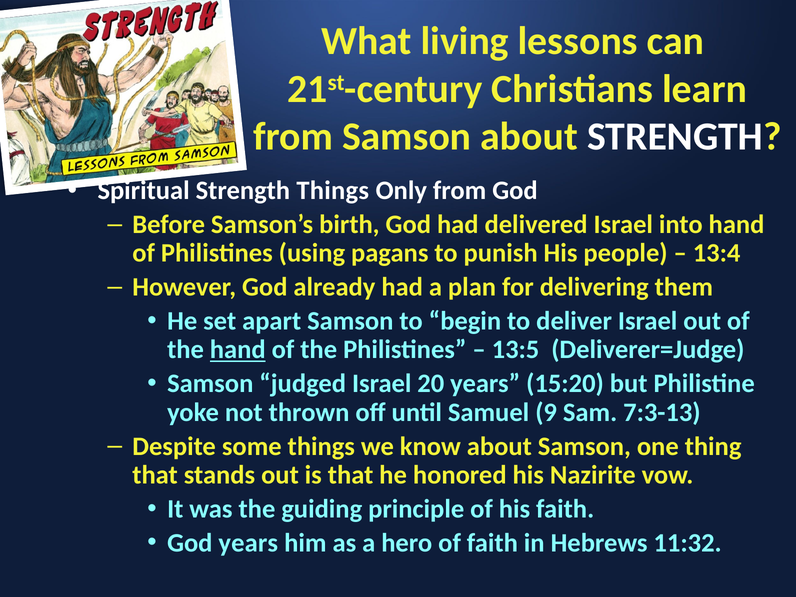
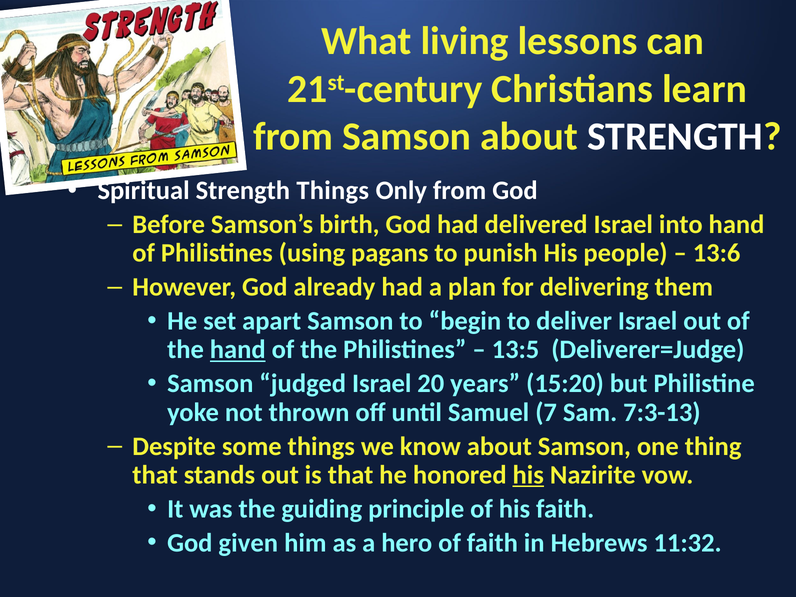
13:4: 13:4 -> 13:6
9: 9 -> 7
his at (528, 475) underline: none -> present
God years: years -> given
